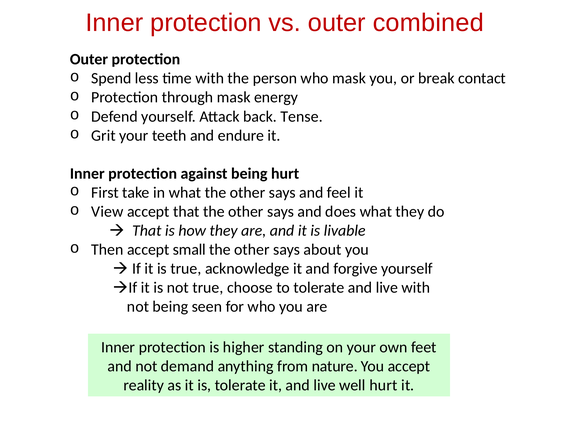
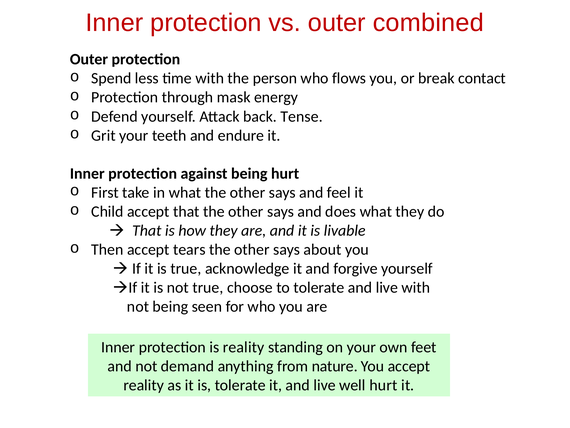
who mask: mask -> flows
View: View -> Child
small: small -> tears
is higher: higher -> reality
